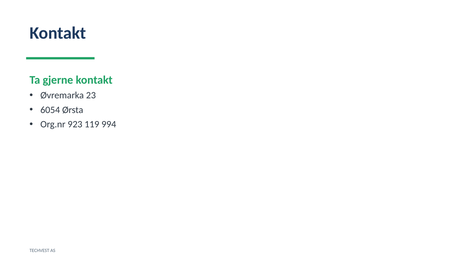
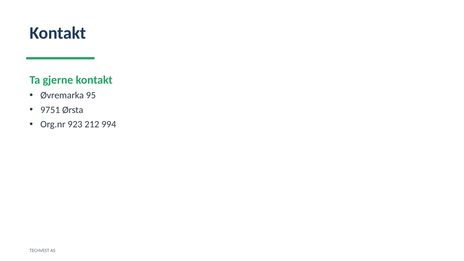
23: 23 -> 95
6054: 6054 -> 9751
119: 119 -> 212
